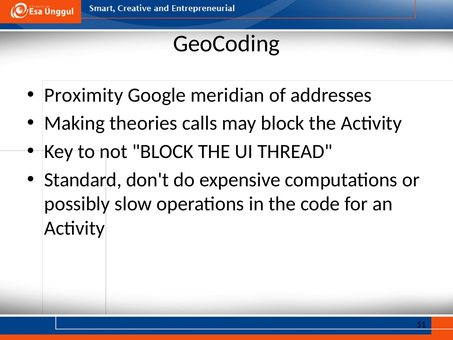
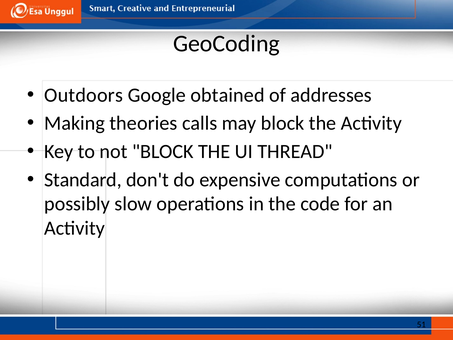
Proximity: Proximity -> Outdoors
meridian: meridian -> obtained
